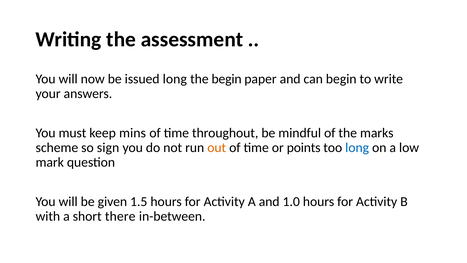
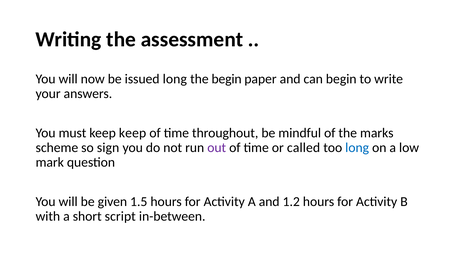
keep mins: mins -> keep
out colour: orange -> purple
points: points -> called
1.0: 1.0 -> 1.2
there: there -> script
